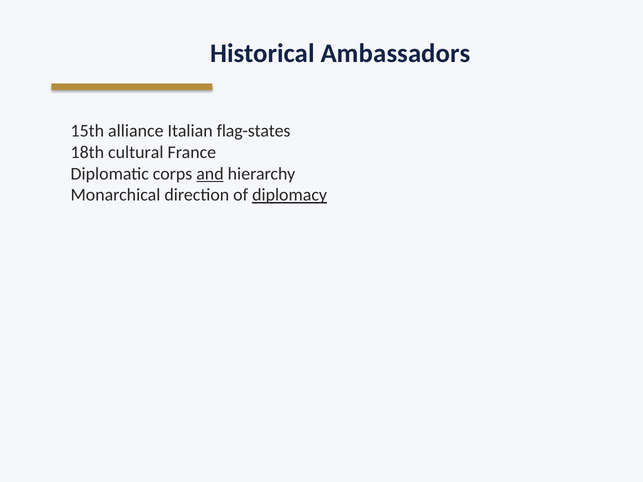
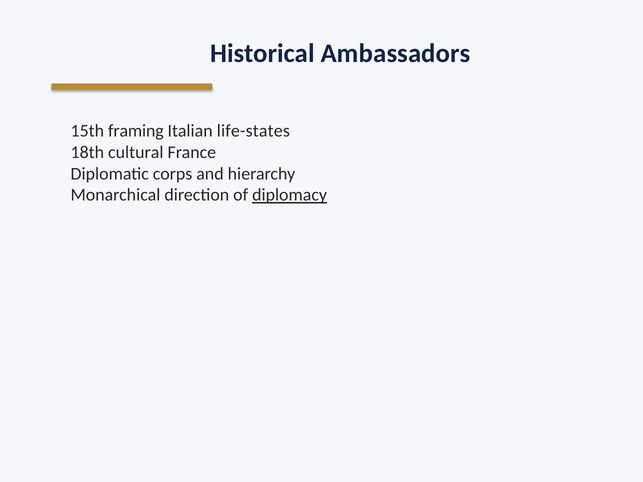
alliance: alliance -> framing
flag-states: flag-states -> life-states
and underline: present -> none
